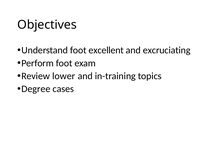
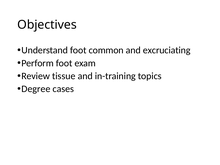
excellent: excellent -> common
lower: lower -> tissue
